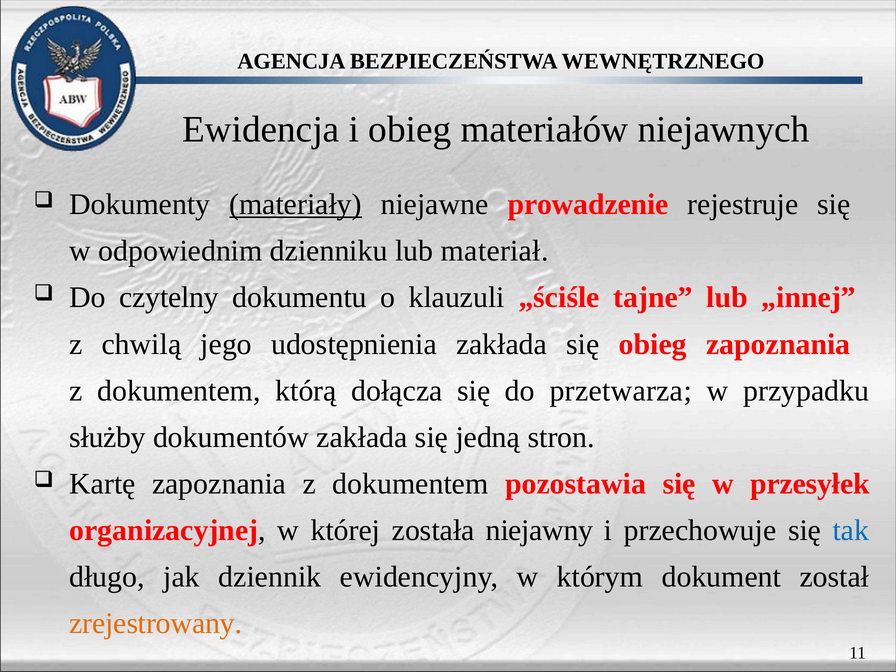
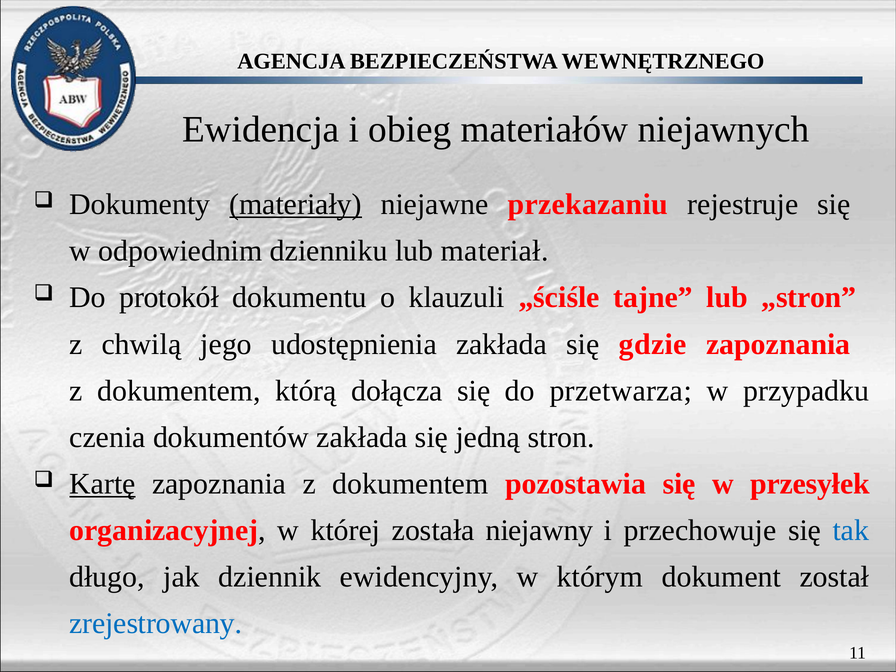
prowadzenie: prowadzenie -> przekazaniu
czytelny: czytelny -> protokół
„innej: „innej -> „stron
się obieg: obieg -> gdzie
służby: służby -> czenia
Kartę underline: none -> present
zrejestrowany colour: orange -> blue
